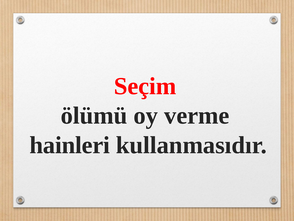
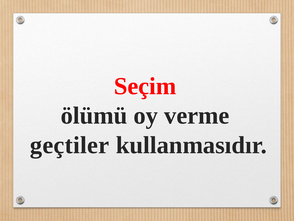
hainleri: hainleri -> geçtiler
